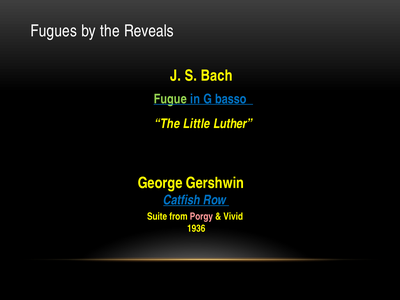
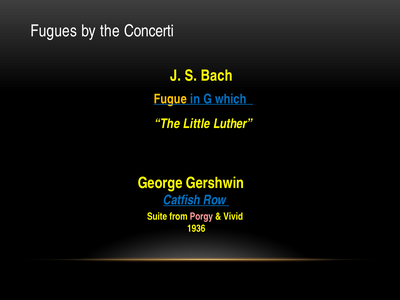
Reveals: Reveals -> Concerti
Fugue colour: light green -> yellow
basso: basso -> which
